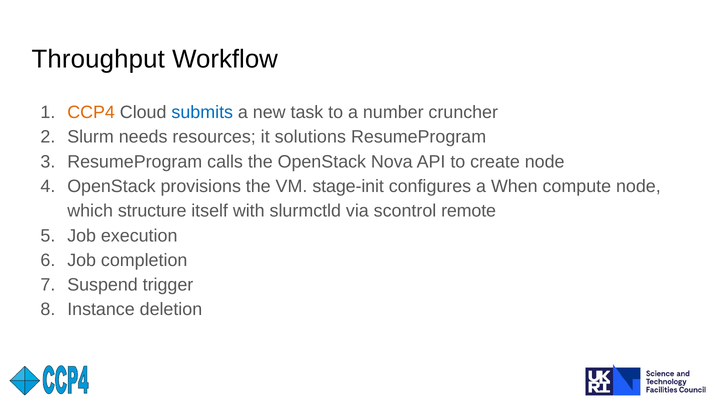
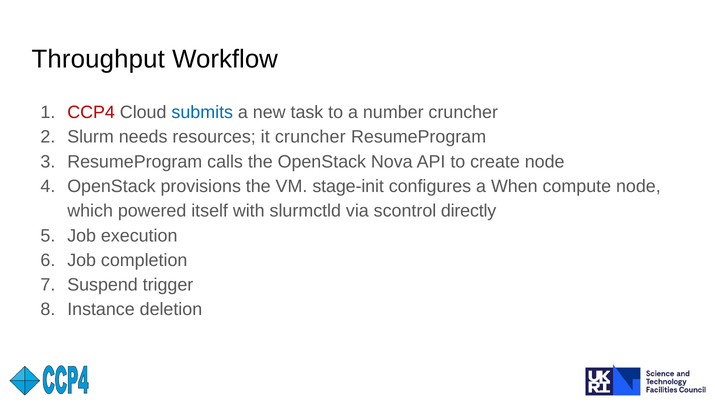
CCP4 colour: orange -> red
it solutions: solutions -> cruncher
structure: structure -> powered
remote: remote -> directly
